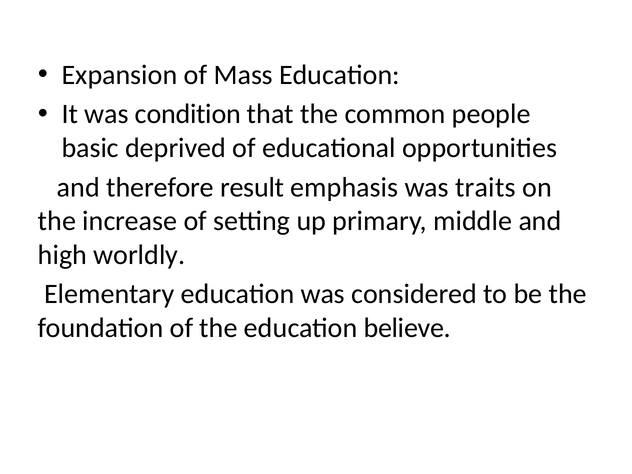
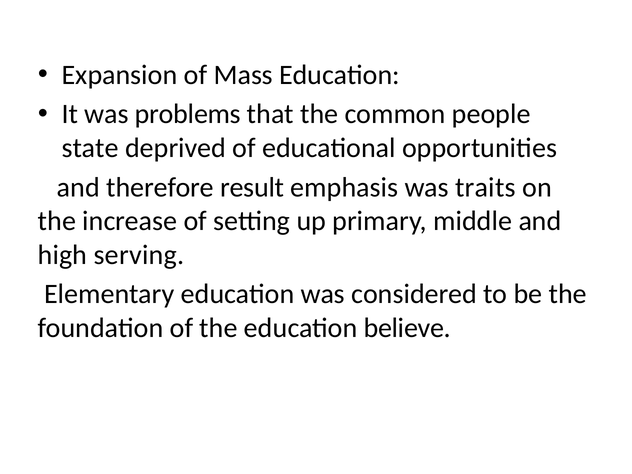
condition: condition -> problems
basic: basic -> state
worldly: worldly -> serving
